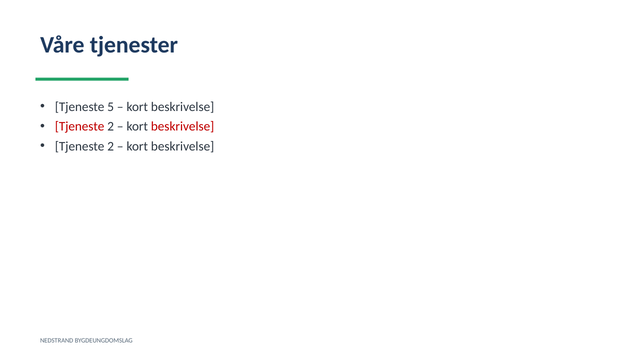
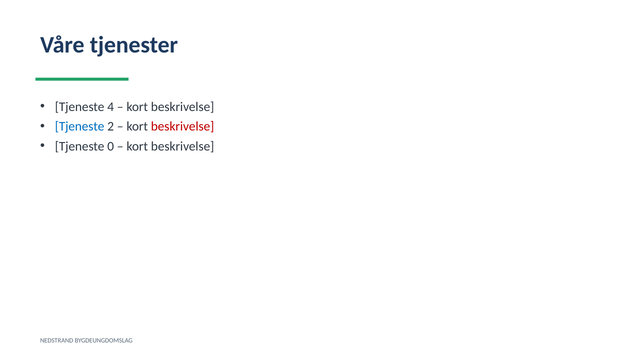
5: 5 -> 4
Tjeneste at (80, 127) colour: red -> blue
2 at (111, 146): 2 -> 0
